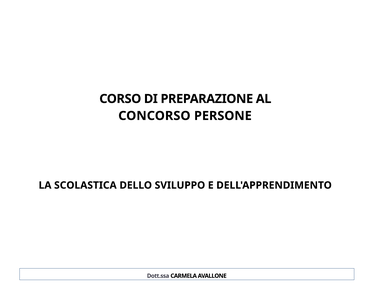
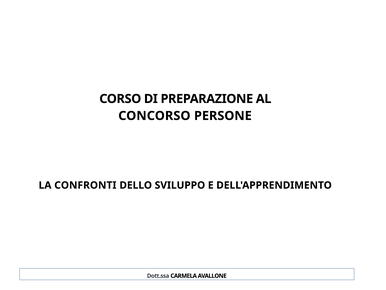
SCOLASTICA: SCOLASTICA -> CONFRONTI
